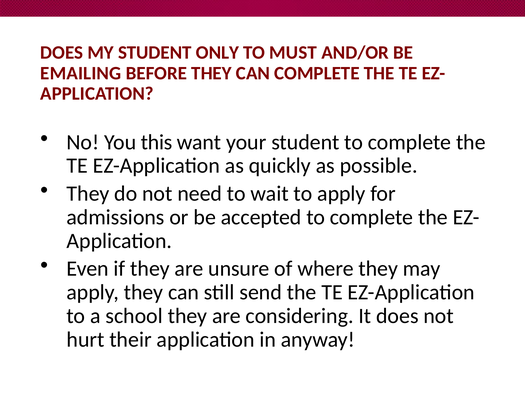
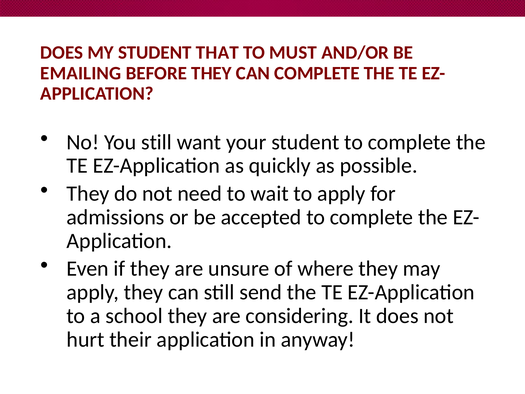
ONLY: ONLY -> THAT
You this: this -> still
